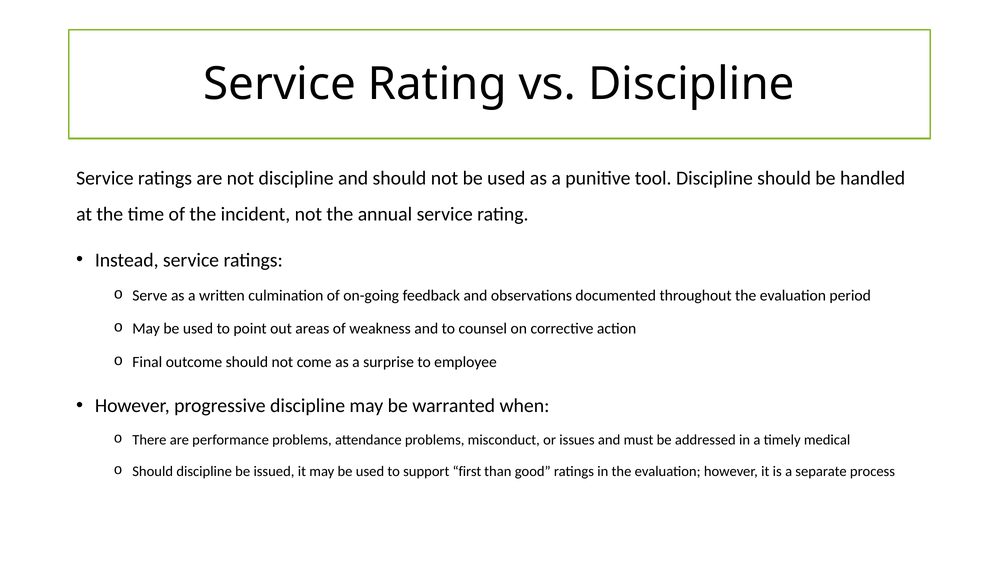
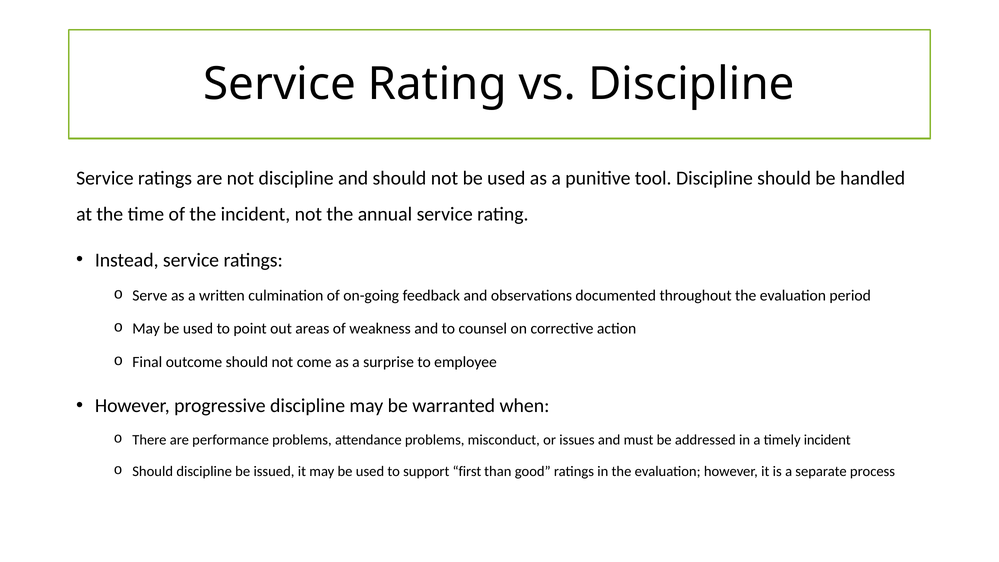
timely medical: medical -> incident
